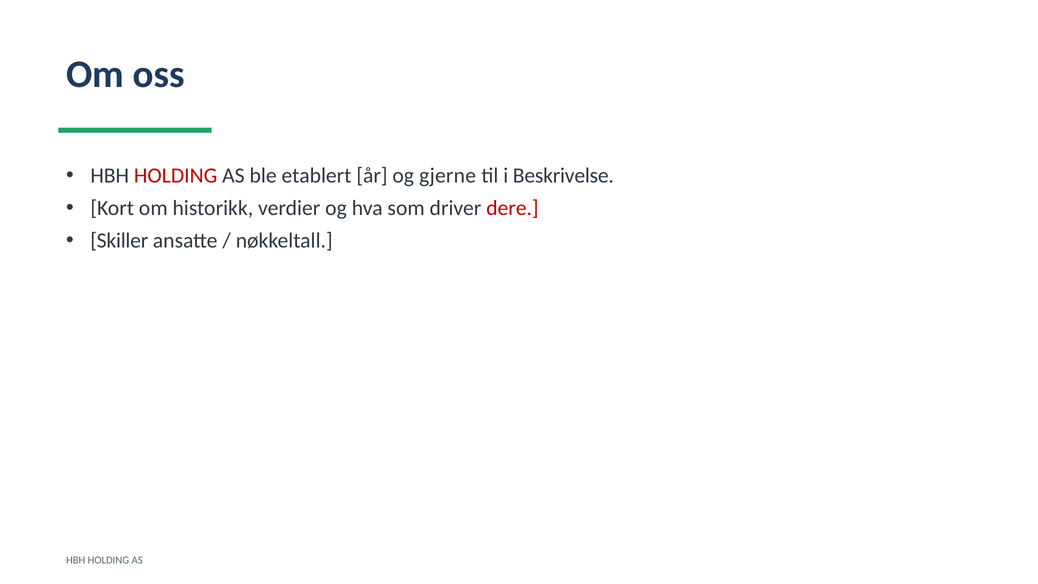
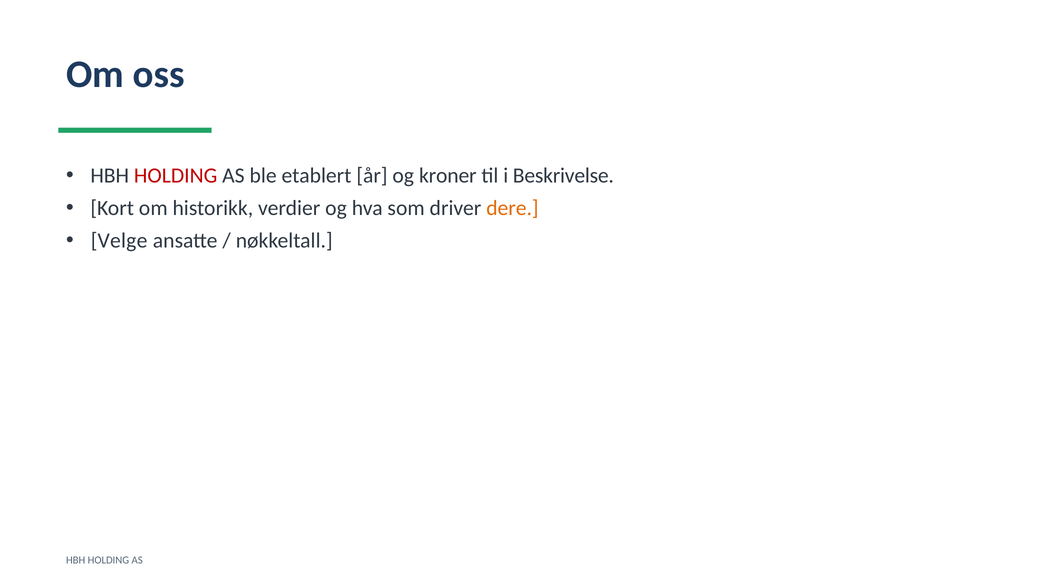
gjerne: gjerne -> kroner
dere colour: red -> orange
Skiller: Skiller -> Velge
